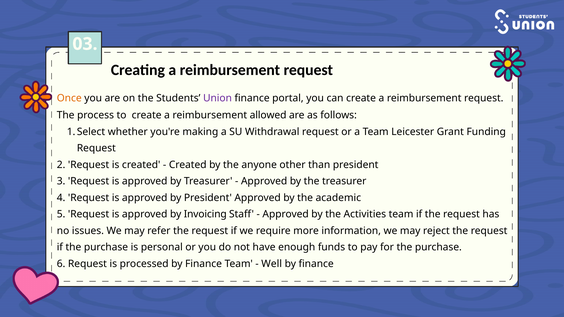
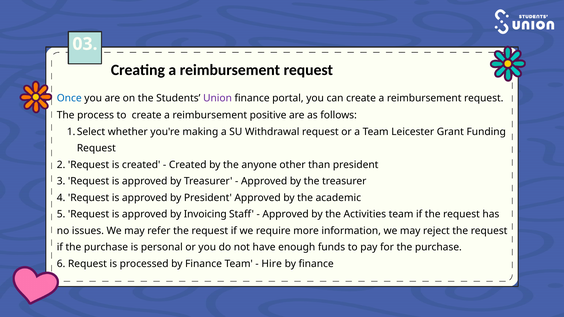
Once colour: orange -> blue
allowed: allowed -> positive
Well: Well -> Hire
